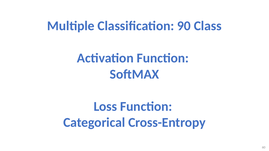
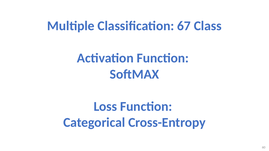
90: 90 -> 67
